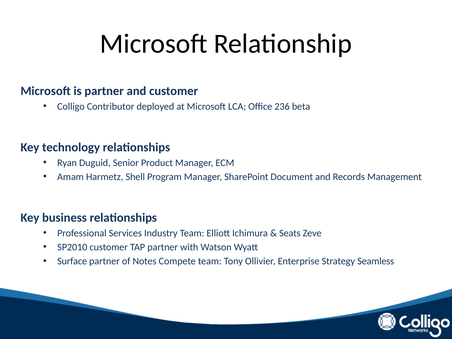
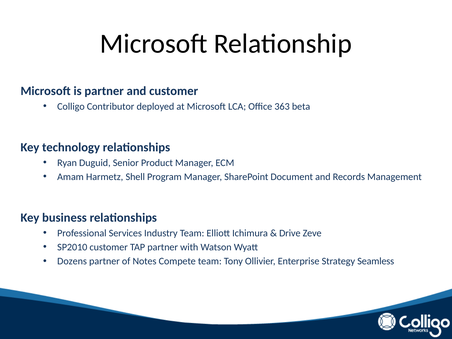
236: 236 -> 363
Seats: Seats -> Drive
Surface: Surface -> Dozens
